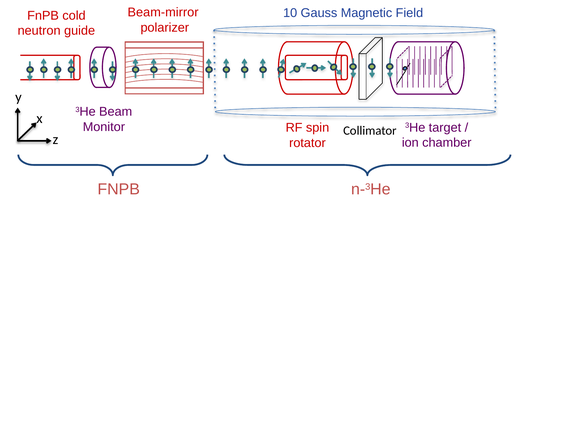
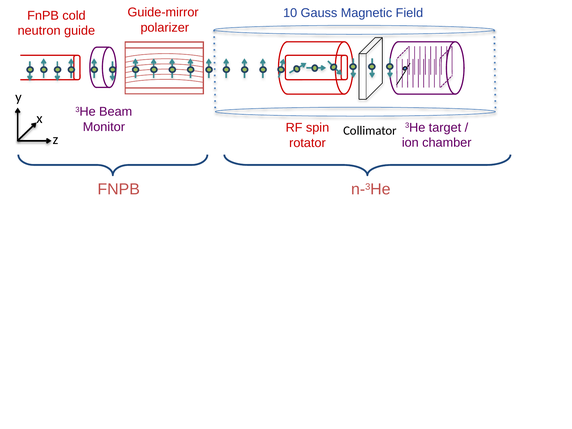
Beam-mirror: Beam-mirror -> Guide-mirror
